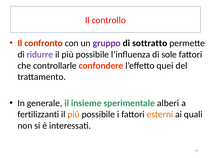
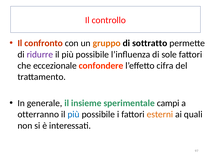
gruppo colour: purple -> orange
controllarle: controllarle -> eccezionale
quei: quei -> cifra
alberi: alberi -> campi
fertilizzanti: fertilizzanti -> otterranno
più at (74, 115) colour: orange -> blue
